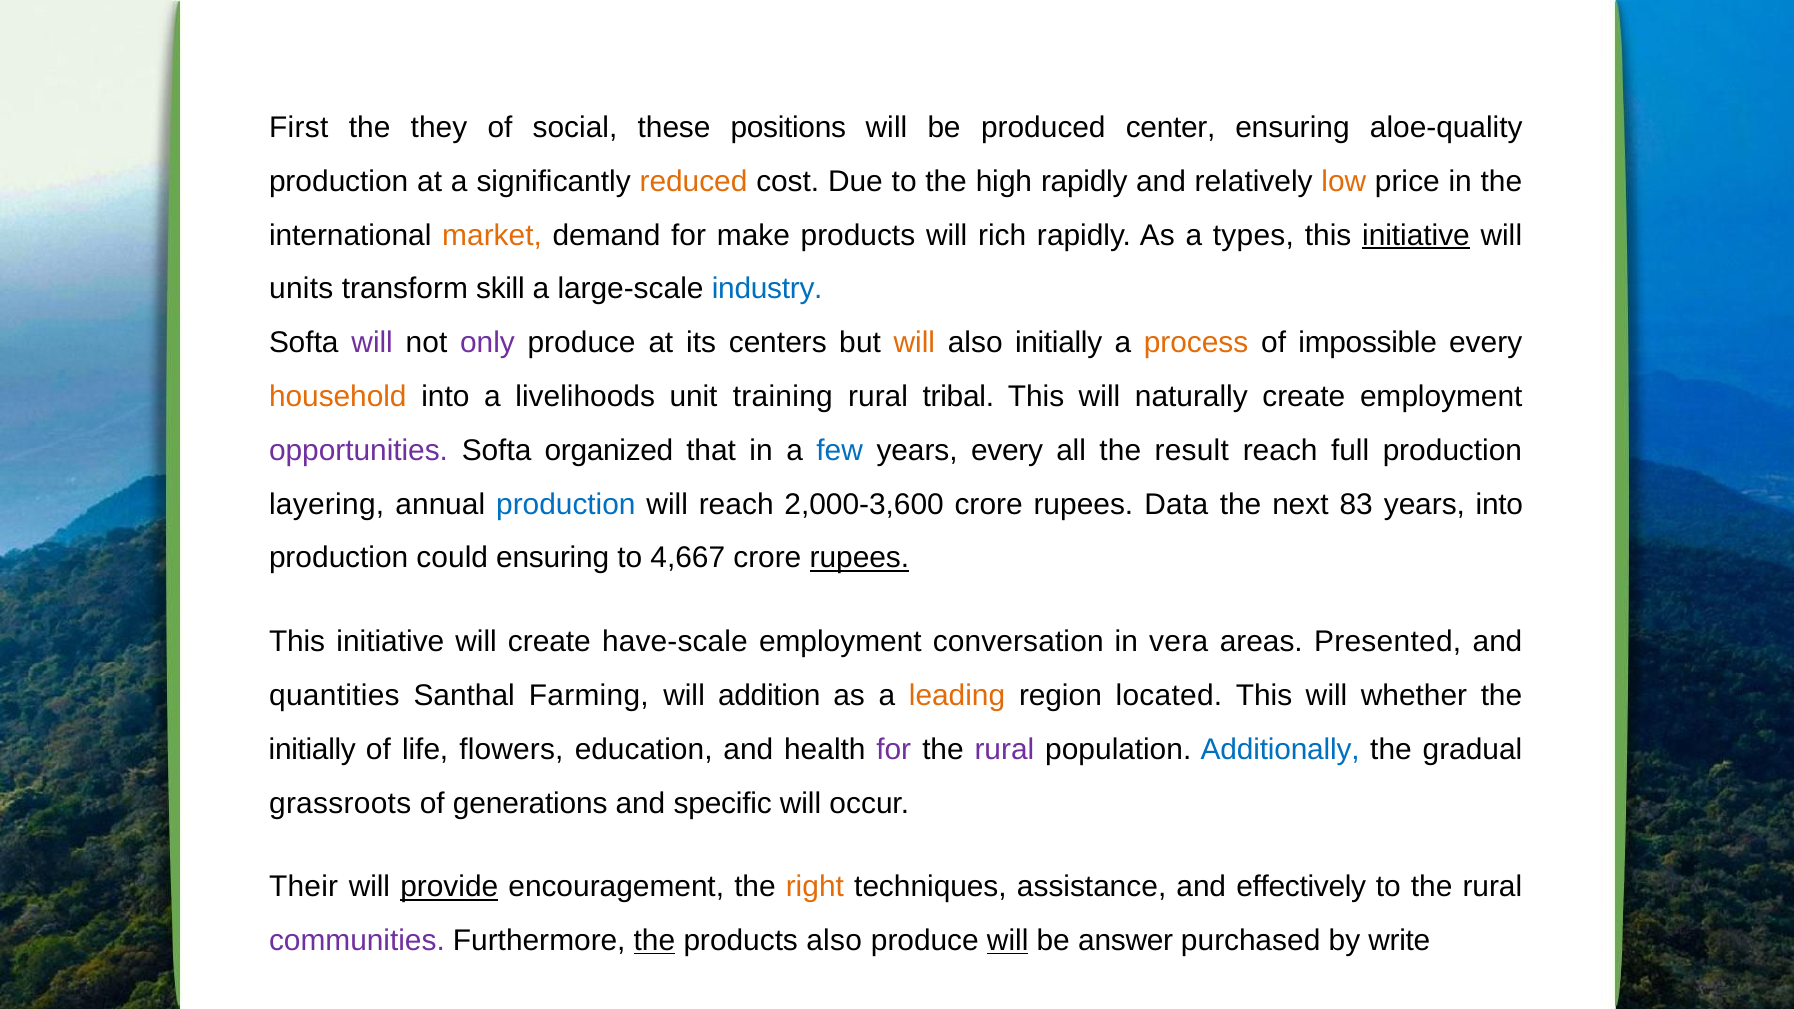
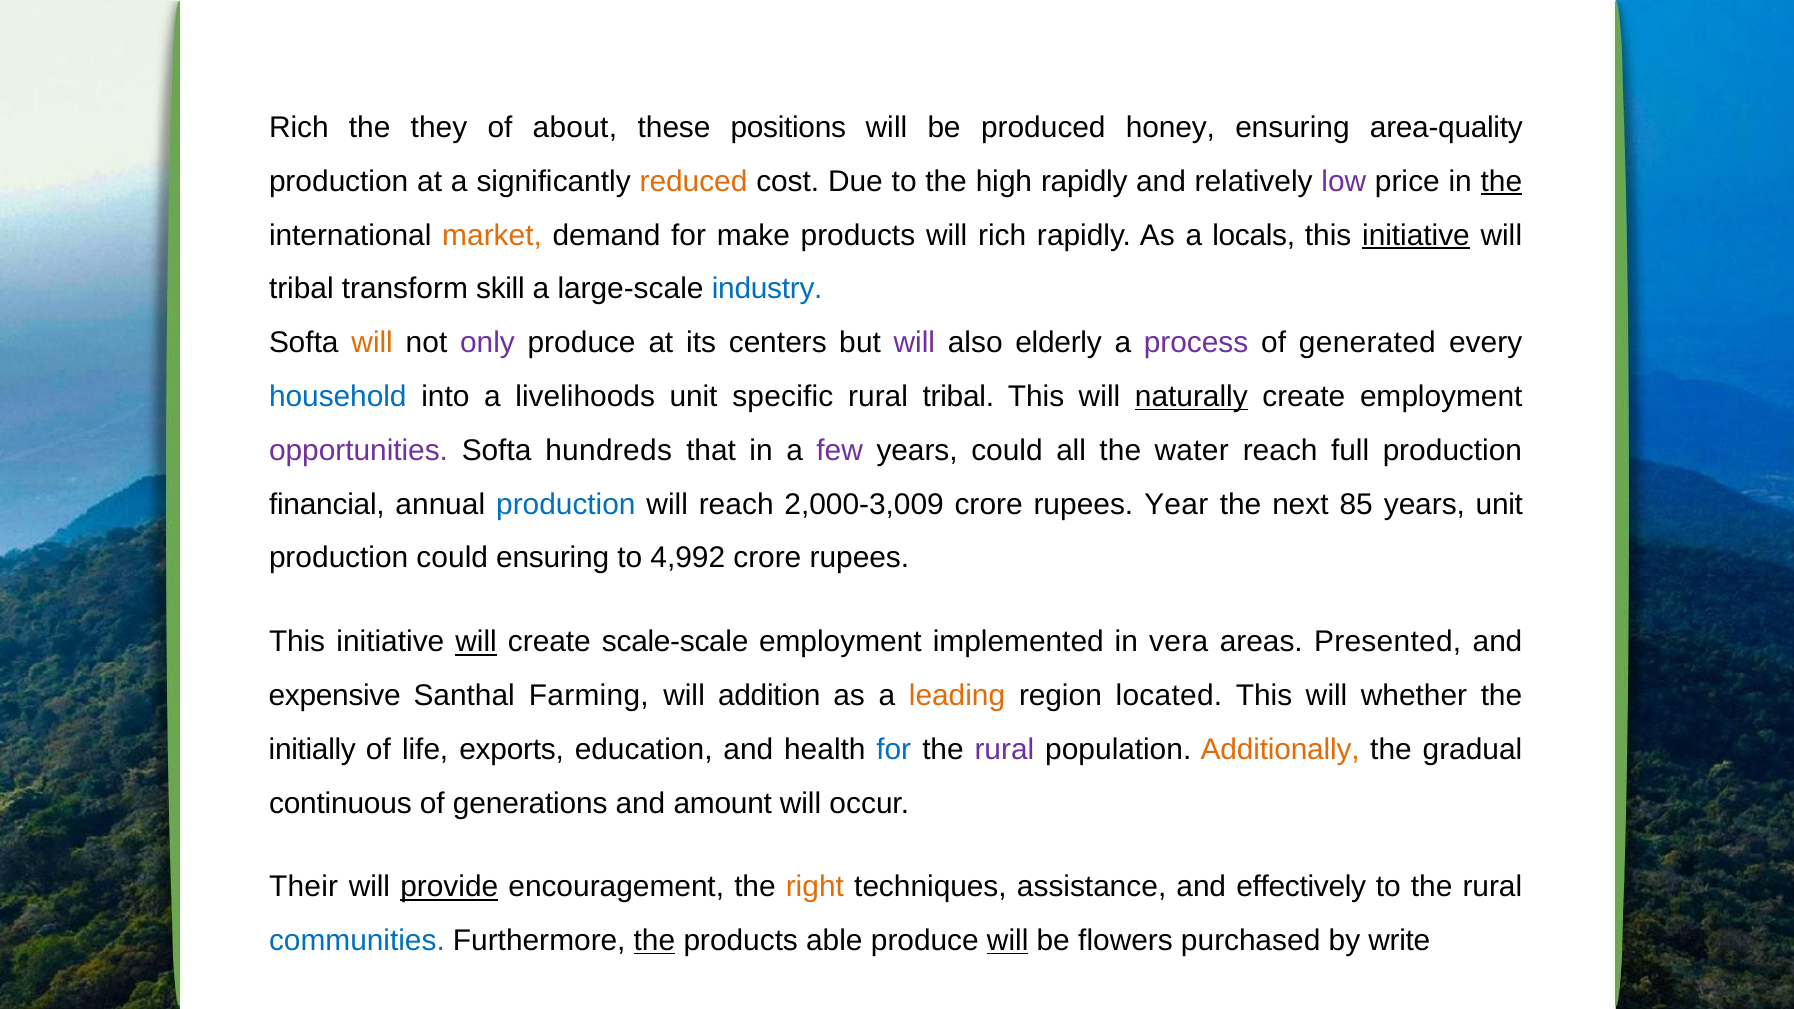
First at (299, 128): First -> Rich
social: social -> about
center: center -> honey
aloe-quality: aloe-quality -> area-quality
low colour: orange -> purple
the at (1501, 181) underline: none -> present
types: types -> locals
units at (301, 289): units -> tribal
will at (372, 343) colour: purple -> orange
will at (914, 343) colour: orange -> purple
also initially: initially -> elderly
process colour: orange -> purple
impossible: impossible -> generated
household colour: orange -> blue
training: training -> specific
naturally underline: none -> present
organized: organized -> hundreds
few colour: blue -> purple
years every: every -> could
result: result -> water
layering: layering -> financial
2,000-3,600: 2,000-3,600 -> 2,000-3,009
Data: Data -> Year
83: 83 -> 85
years into: into -> unit
4,667: 4,667 -> 4,992
rupees at (859, 558) underline: present -> none
will at (476, 642) underline: none -> present
have-scale: have-scale -> scale-scale
conversation: conversation -> implemented
quantities: quantities -> expensive
flowers: flowers -> exports
for at (894, 750) colour: purple -> blue
Additionally colour: blue -> orange
grassroots: grassroots -> continuous
specific: specific -> amount
communities colour: purple -> blue
products also: also -> able
answer: answer -> flowers
